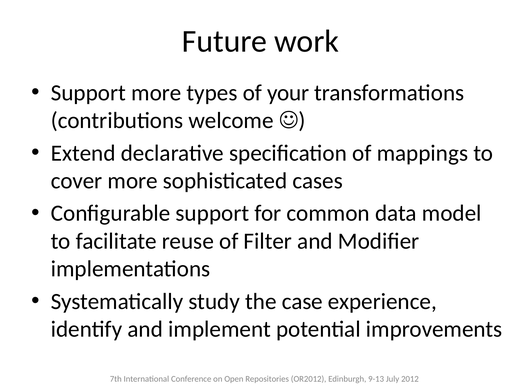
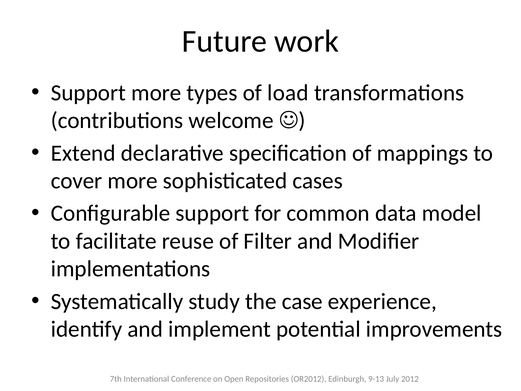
your: your -> load
